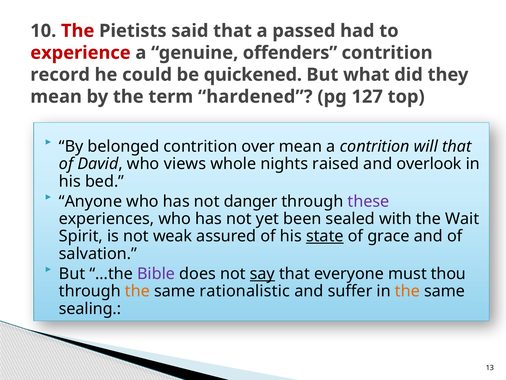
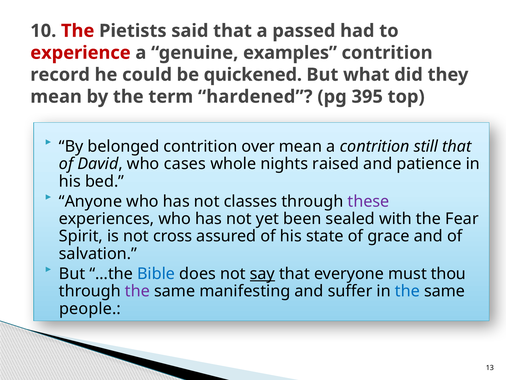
offenders: offenders -> examples
127: 127 -> 395
will: will -> still
views: views -> cases
overlook: overlook -> patience
danger: danger -> classes
Wait: Wait -> Fear
weak: weak -> cross
state underline: present -> none
Bible colour: purple -> blue
the at (137, 291) colour: orange -> purple
rationalistic: rationalistic -> manifesting
the at (407, 291) colour: orange -> blue
sealing: sealing -> people
